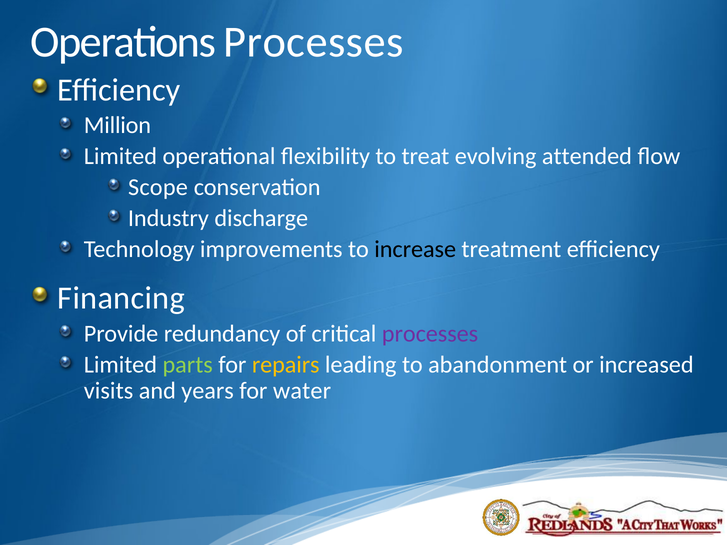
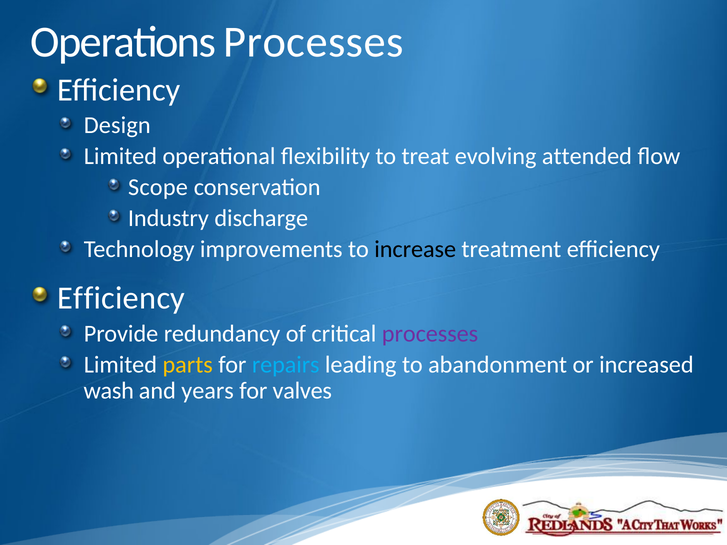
Million: Million -> Design
Financing at (121, 298): Financing -> Efficiency
parts colour: light green -> yellow
repairs colour: yellow -> light blue
visits: visits -> wash
water: water -> valves
